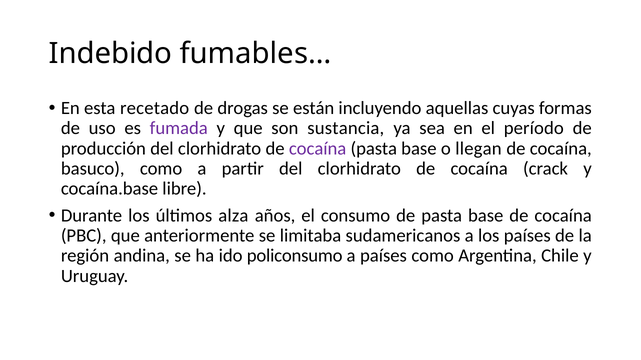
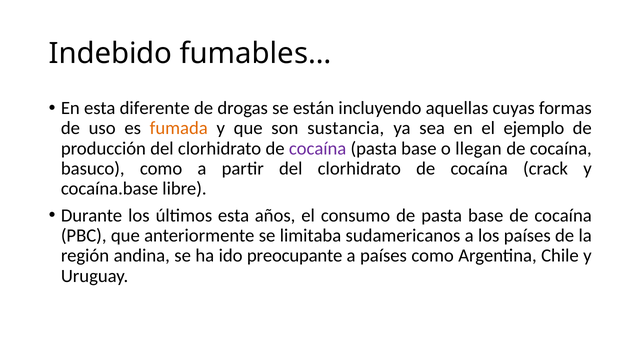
recetado: recetado -> diferente
fumada colour: purple -> orange
período: período -> ejemplo
últimos alza: alza -> esta
policonsumo: policonsumo -> preocupante
